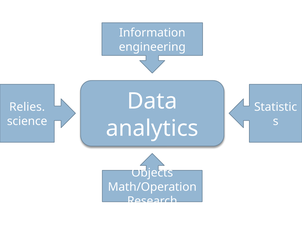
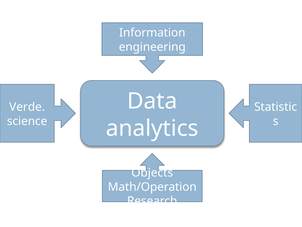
Relies: Relies -> Verde
